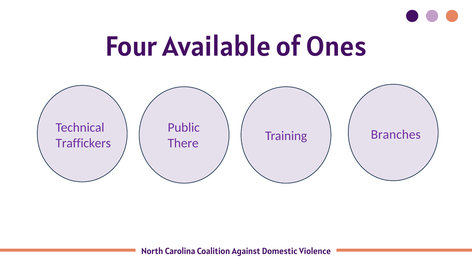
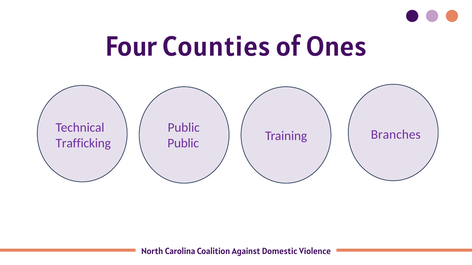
Available: Available -> Counties
Traffickers: Traffickers -> Trafficking
There at (183, 143): There -> Public
